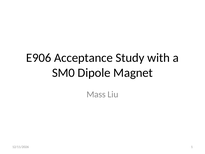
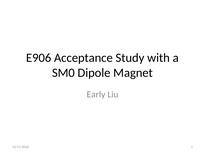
Mass: Mass -> Early
